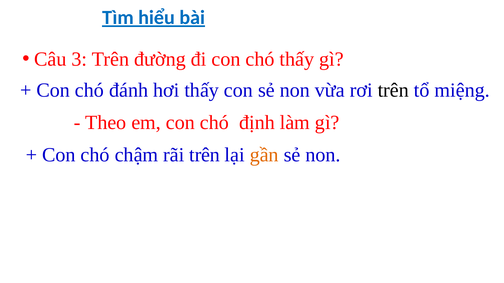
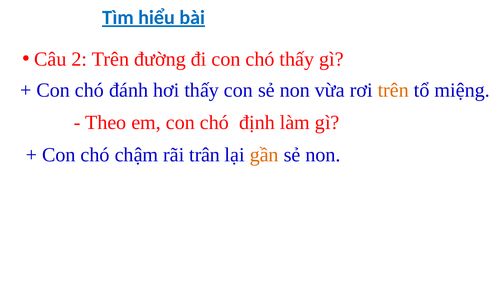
3: 3 -> 2
trên at (393, 90) colour: black -> orange
rãi trên: trên -> trân
